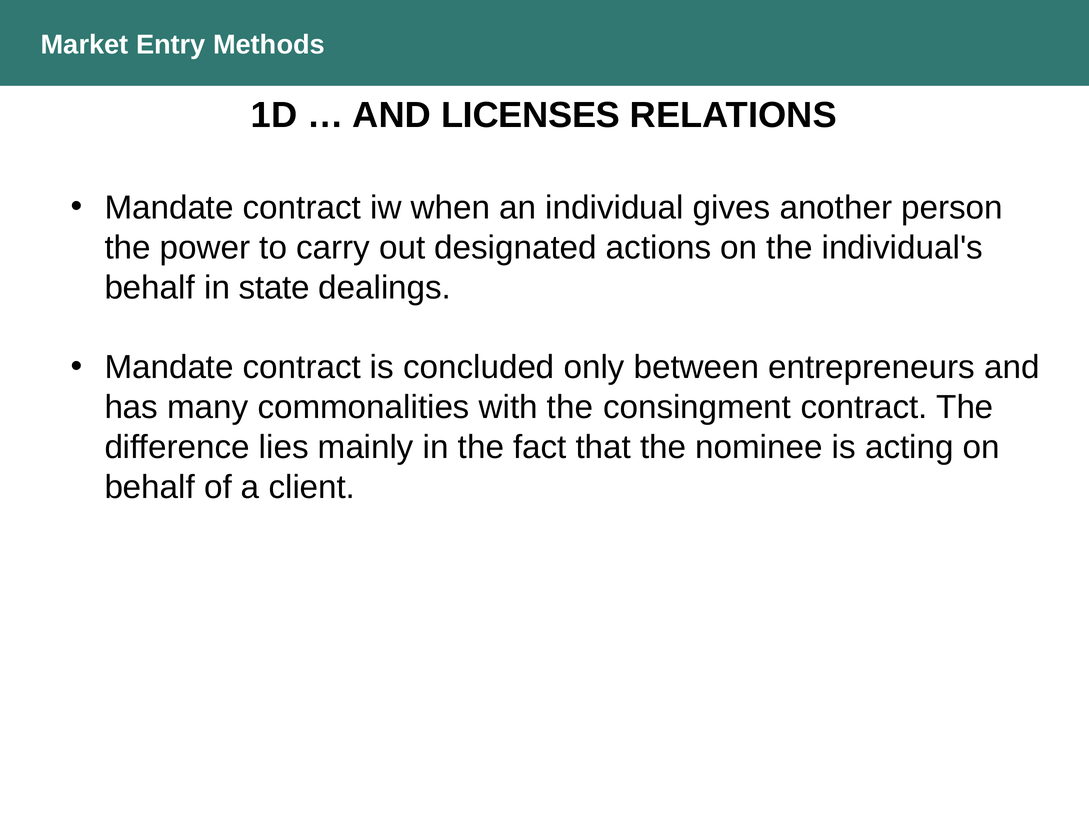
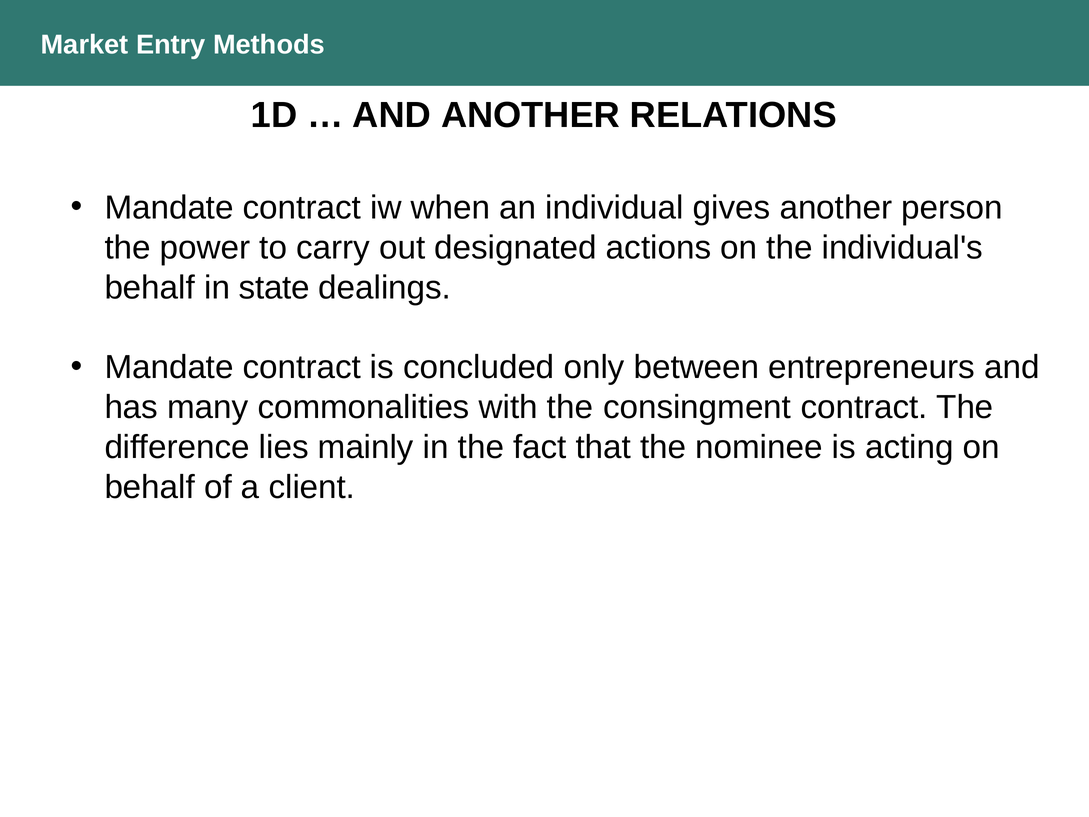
AND LICENSES: LICENSES -> ANOTHER
